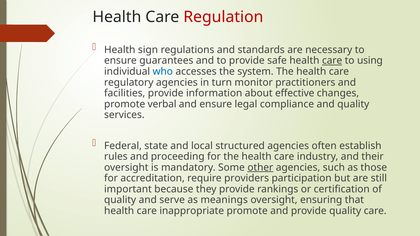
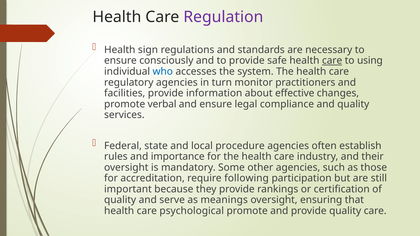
Regulation colour: red -> purple
guarantees: guarantees -> consciously
structured: structured -> procedure
proceeding: proceeding -> importance
other underline: present -> none
providers: providers -> following
inappropriate: inappropriate -> psychological
